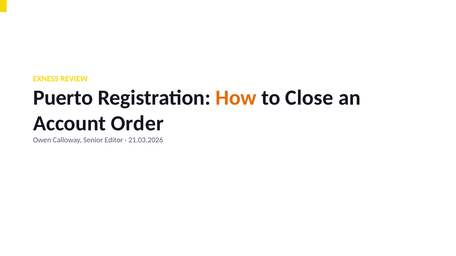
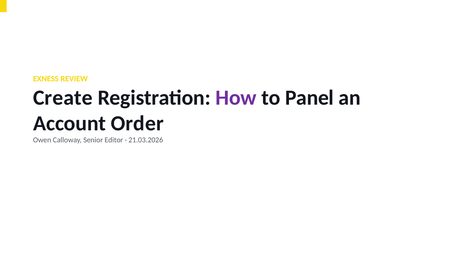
Puerto: Puerto -> Create
How colour: orange -> purple
Close: Close -> Panel
